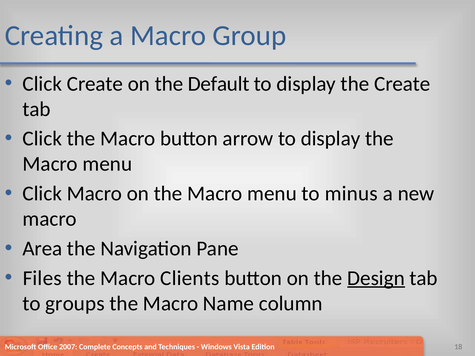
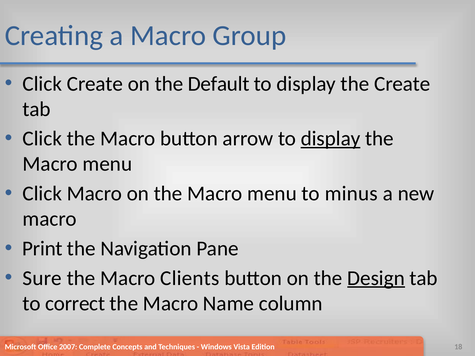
display at (331, 139) underline: none -> present
Area: Area -> Print
Files: Files -> Sure
groups: groups -> correct
